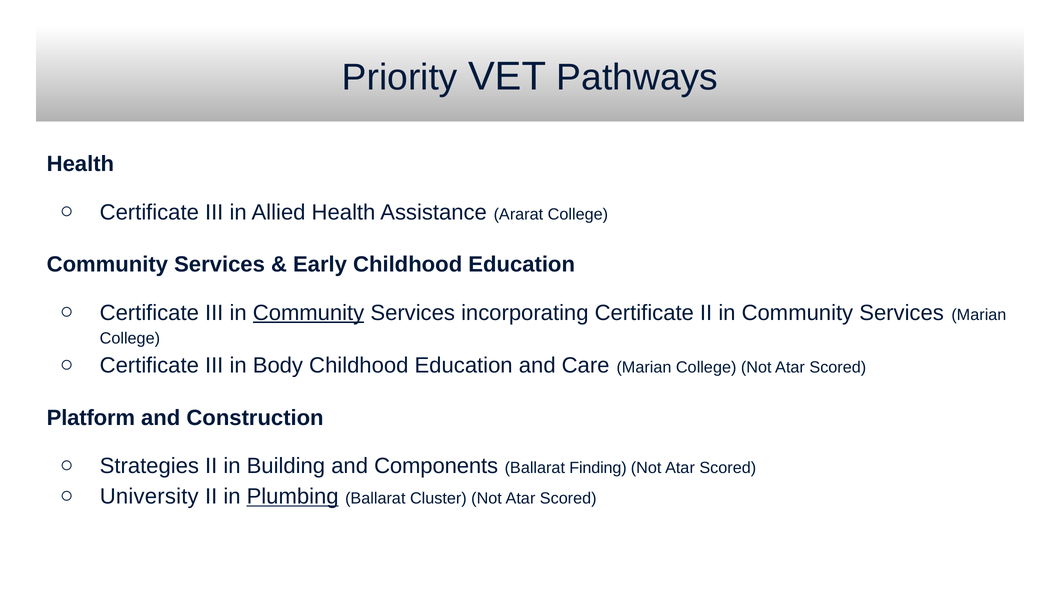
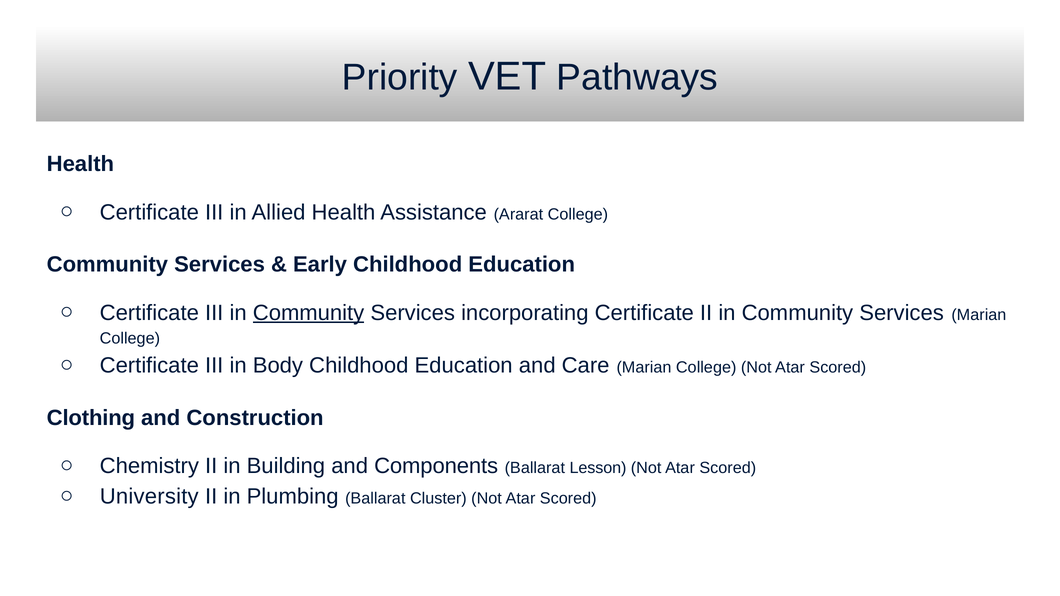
Platform: Platform -> Clothing
Strategies: Strategies -> Chemistry
Finding: Finding -> Lesson
Plumbing underline: present -> none
